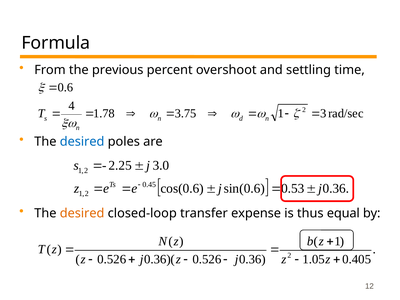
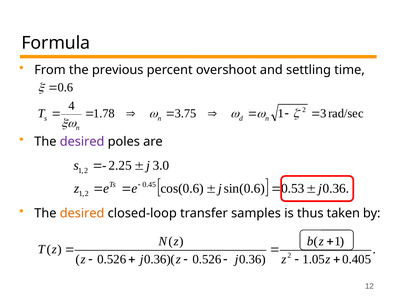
desired at (82, 142) colour: blue -> purple
expense: expense -> samples
equal: equal -> taken
